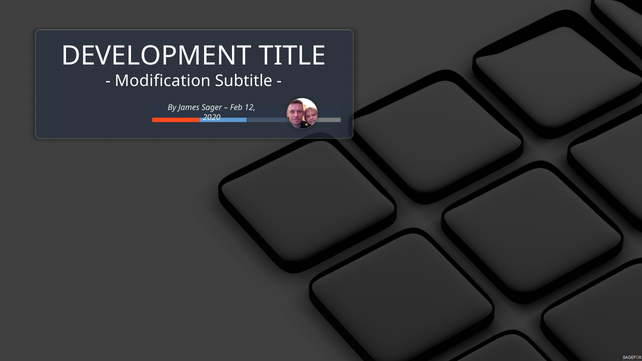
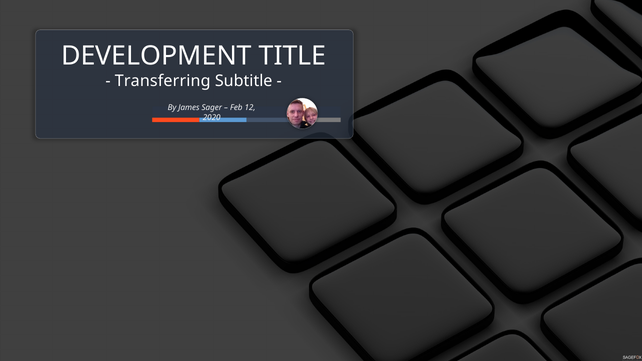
Modification: Modification -> Transferring
